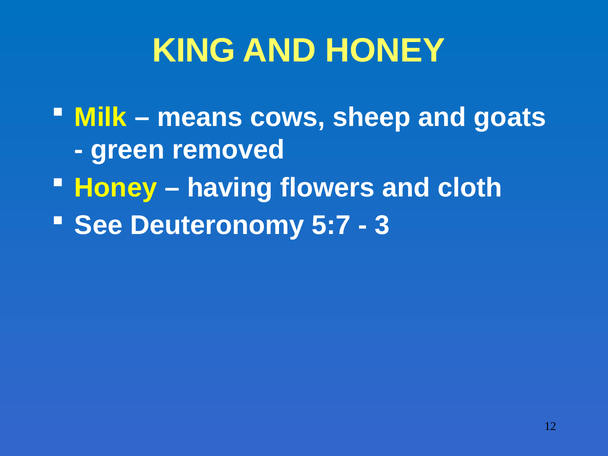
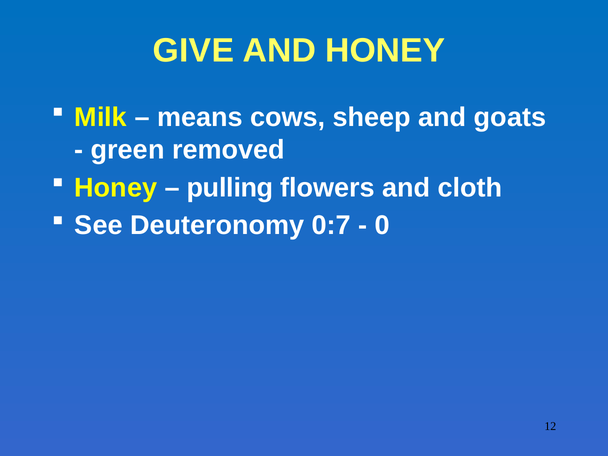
KING: KING -> GIVE
having: having -> pulling
5:7: 5:7 -> 0:7
3: 3 -> 0
